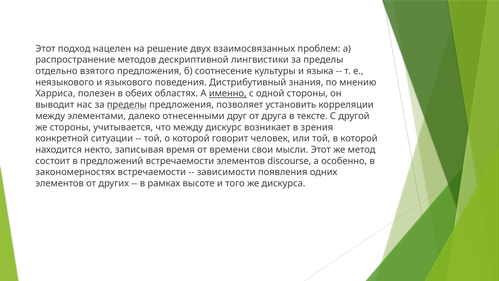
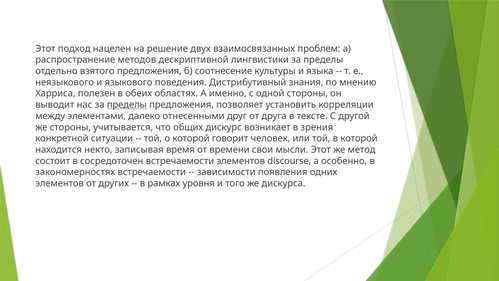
именно underline: present -> none
что между: между -> общих
предложений: предложений -> сосредоточен
высоте: высоте -> уровня
